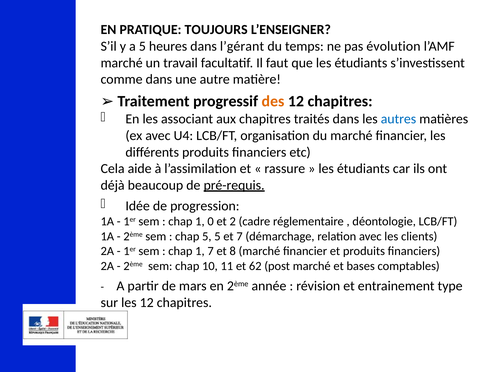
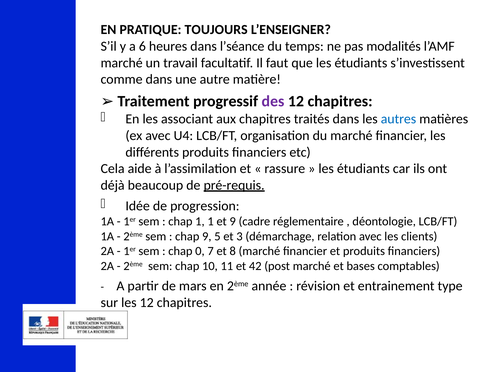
a 5: 5 -> 6
l’gérant: l’gérant -> l’séance
évolution: évolution -> modalités
des colour: orange -> purple
1 0: 0 -> 1
et 2: 2 -> 9
chap 5: 5 -> 9
et 7: 7 -> 3
1 at (200, 251): 1 -> 0
62: 62 -> 42
